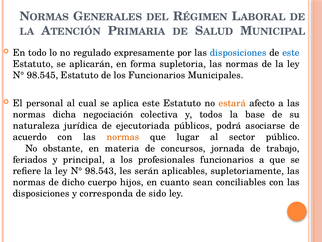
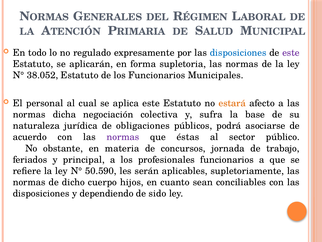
este at (291, 53) colour: blue -> purple
98.545: 98.545 -> 38.052
todos: todos -> sufra
ejecutoriada: ejecutoriada -> obligaciones
normas at (123, 137) colour: orange -> purple
lugar: lugar -> éstas
98.543: 98.543 -> 50.590
corresponda: corresponda -> dependiendo
